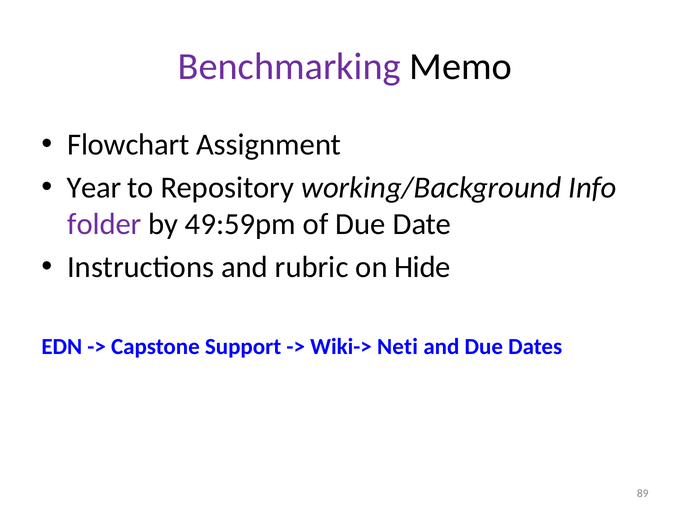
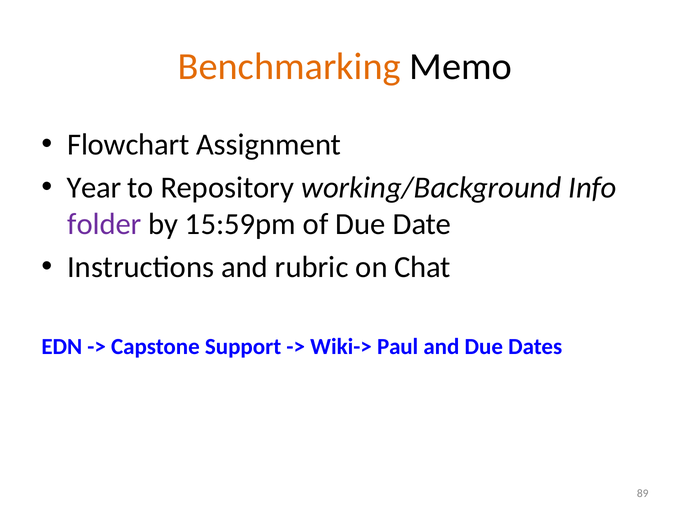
Benchmarking colour: purple -> orange
49:59pm: 49:59pm -> 15:59pm
Hide: Hide -> Chat
Neti: Neti -> Paul
